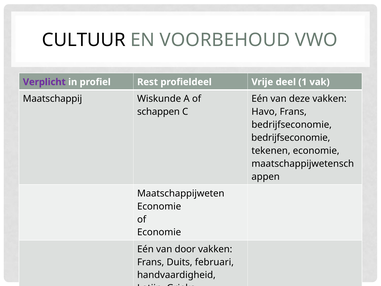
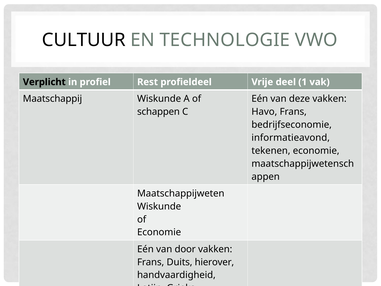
VOORBEHOUD: VOORBEHOUD -> TECHNOLOGIE
Verplicht colour: purple -> black
bedrijfseconomie at (291, 138): bedrijfseconomie -> informatieavond
Economie at (159, 206): Economie -> Wiskunde
februari: februari -> hierover
